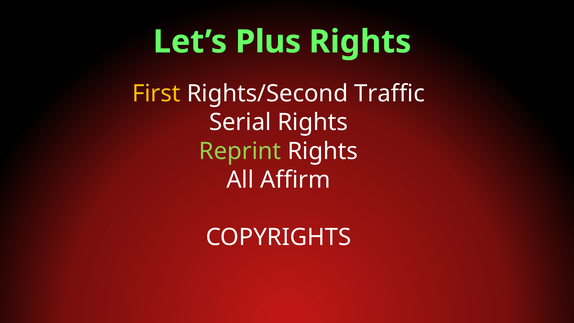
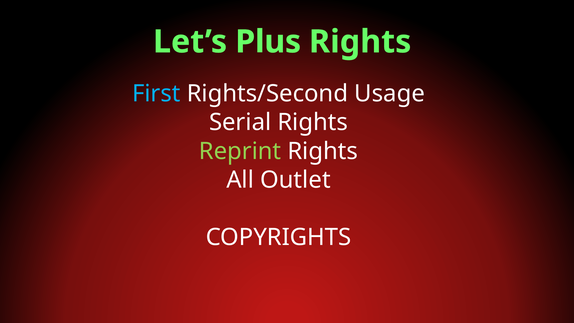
First colour: yellow -> light blue
Traffic: Traffic -> Usage
Affirm: Affirm -> Outlet
